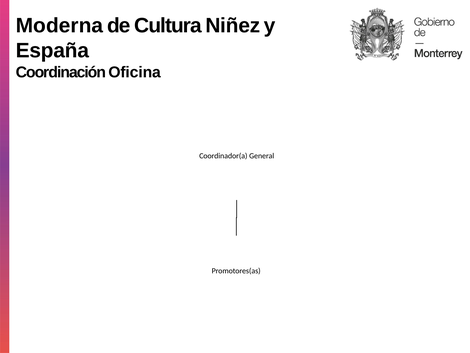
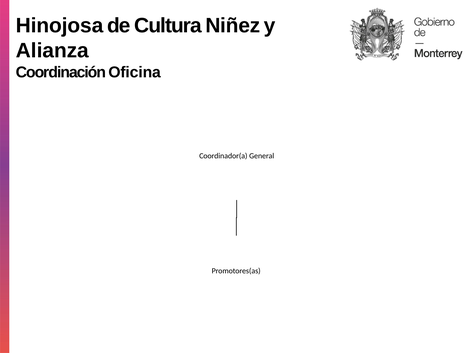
Moderna: Moderna -> Hinojosa
España: España -> Alianza
